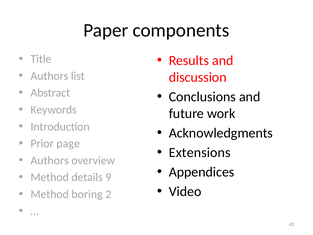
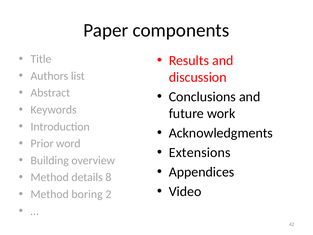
page: page -> word
Authors at (50, 160): Authors -> Building
9: 9 -> 8
